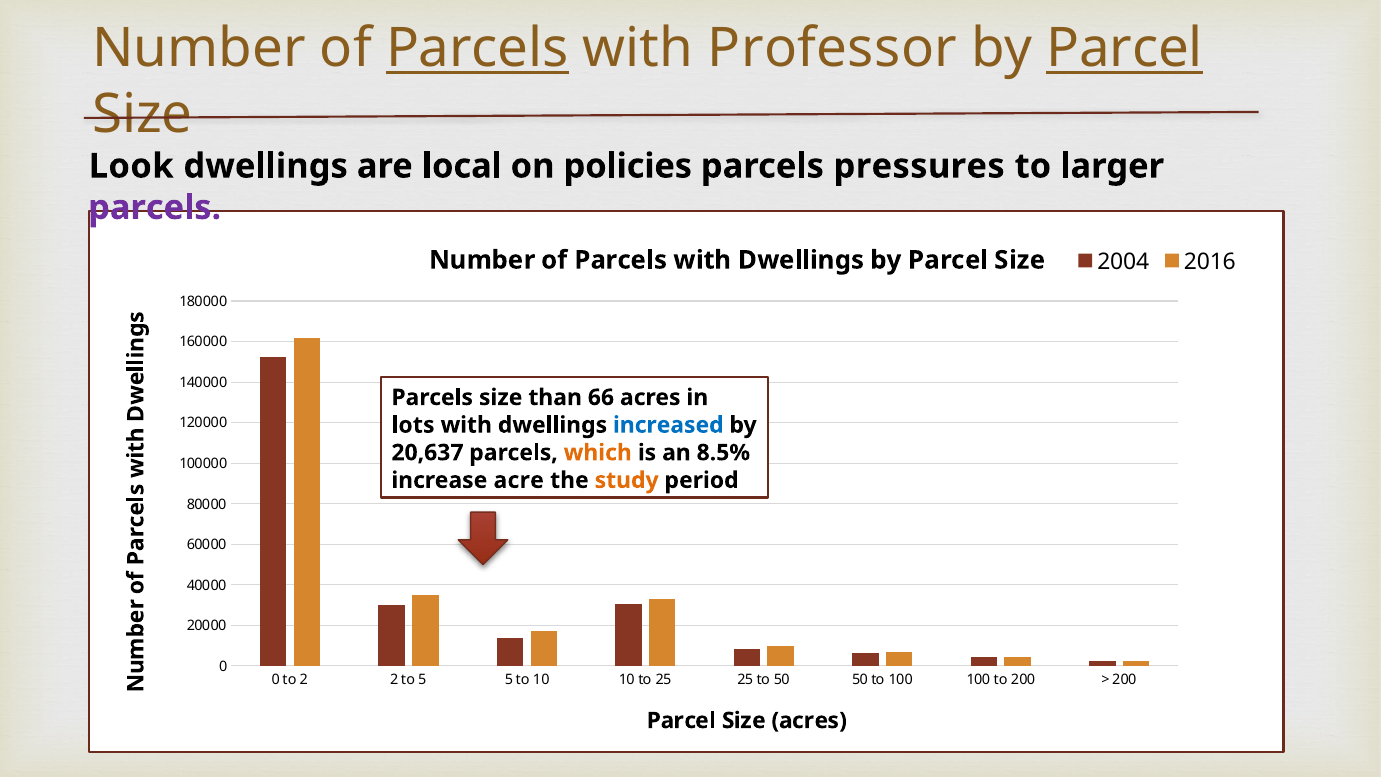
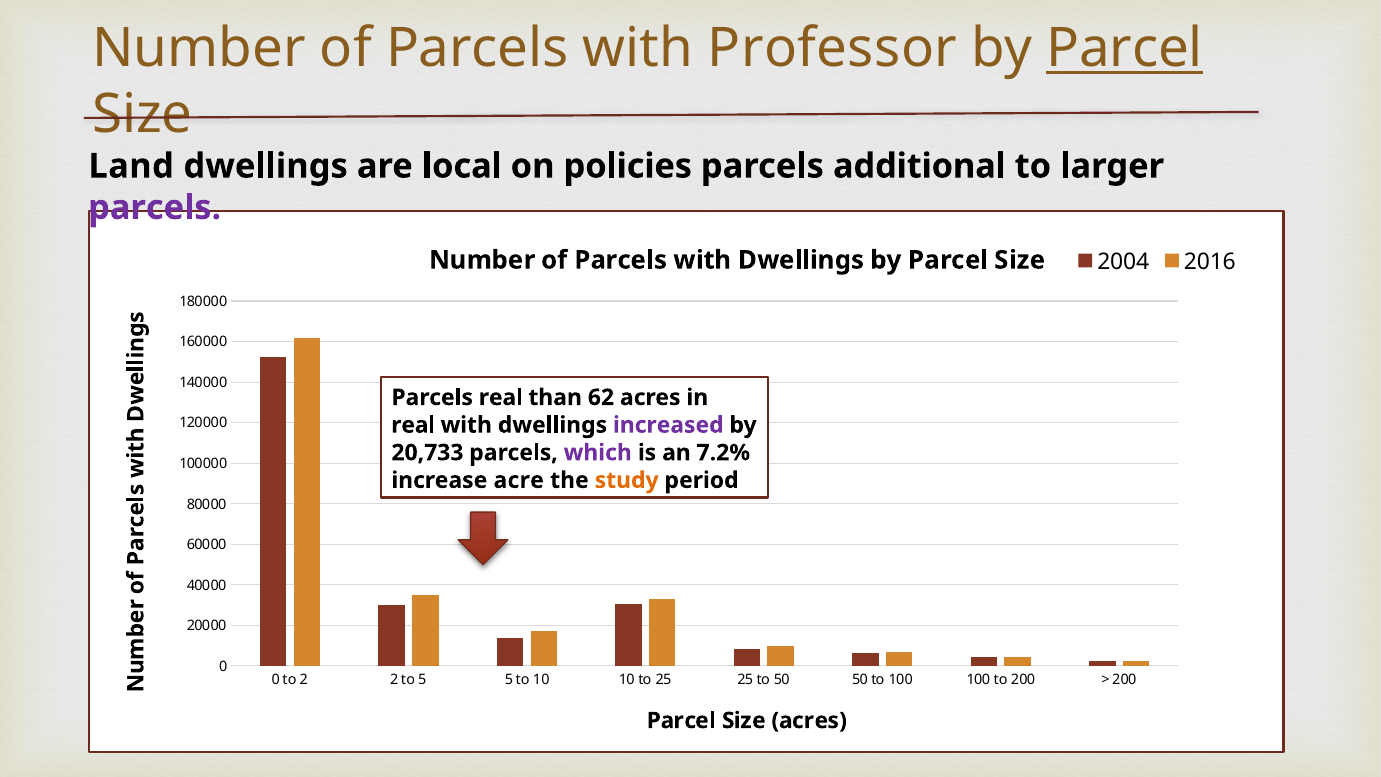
Parcels at (477, 49) underline: present -> none
Look: Look -> Land
pressures: pressures -> additional
Parcels size: size -> real
66: 66 -> 62
lots at (413, 425): lots -> real
increased colour: blue -> purple
20,637: 20,637 -> 20,733
which colour: orange -> purple
8.5%: 8.5% -> 7.2%
